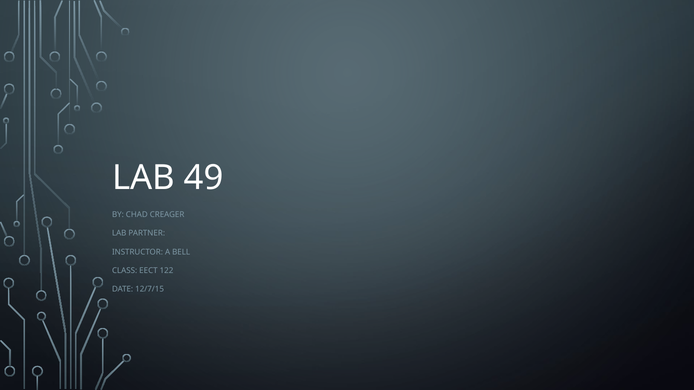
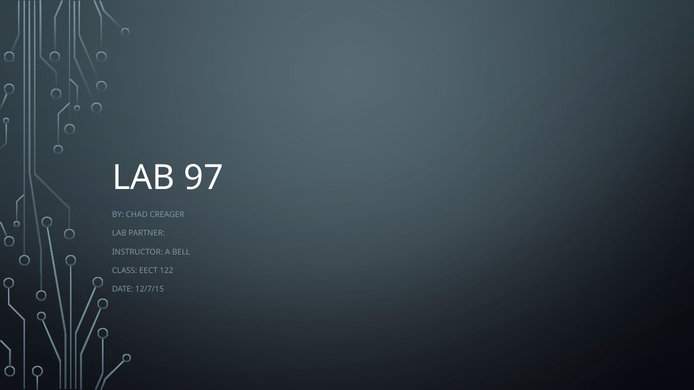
49: 49 -> 97
